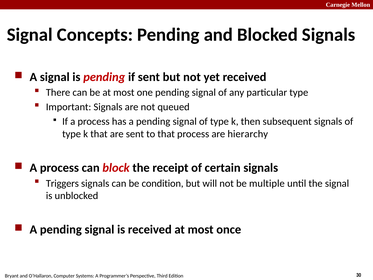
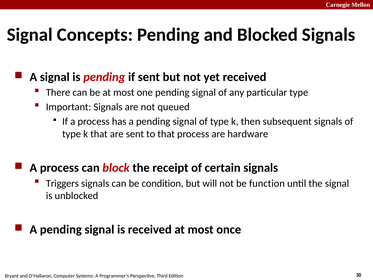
hierarchy: hierarchy -> hardware
multiple: multiple -> function
